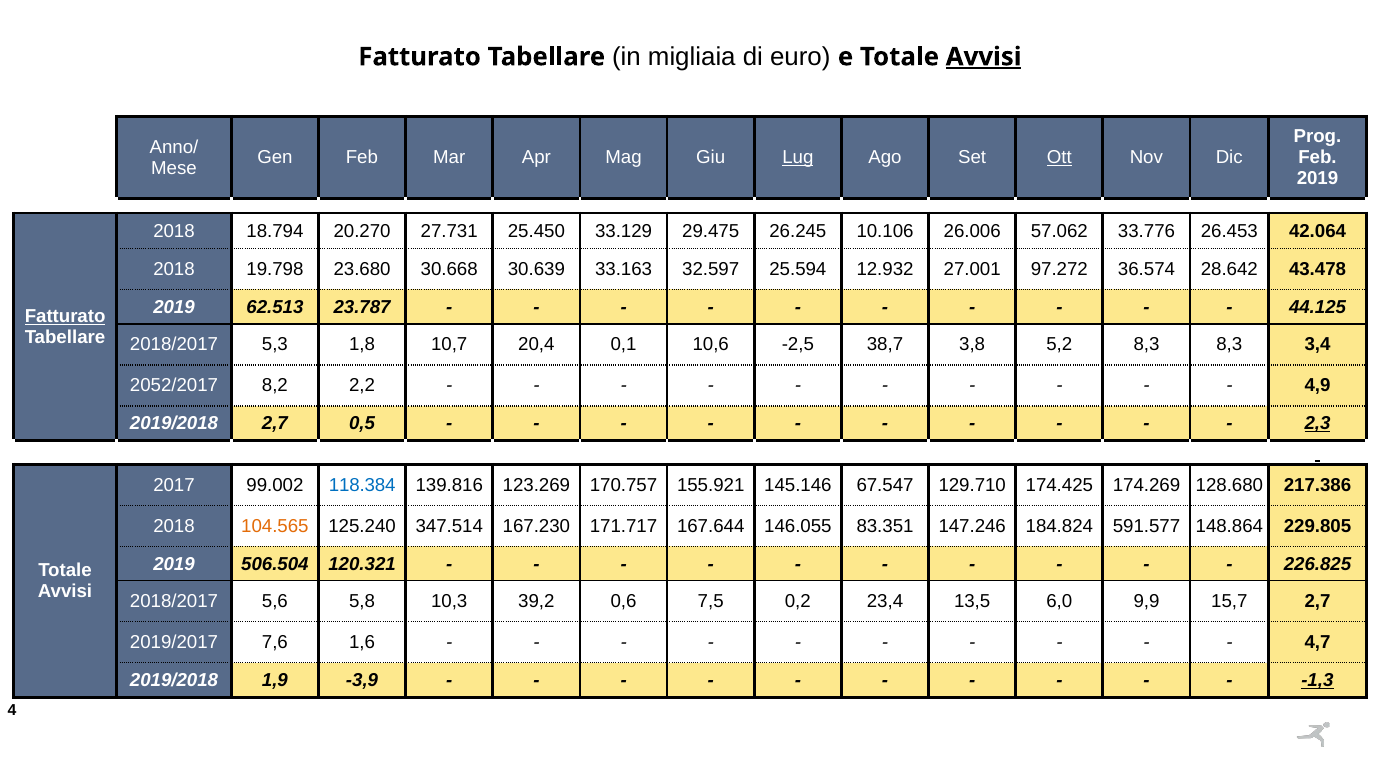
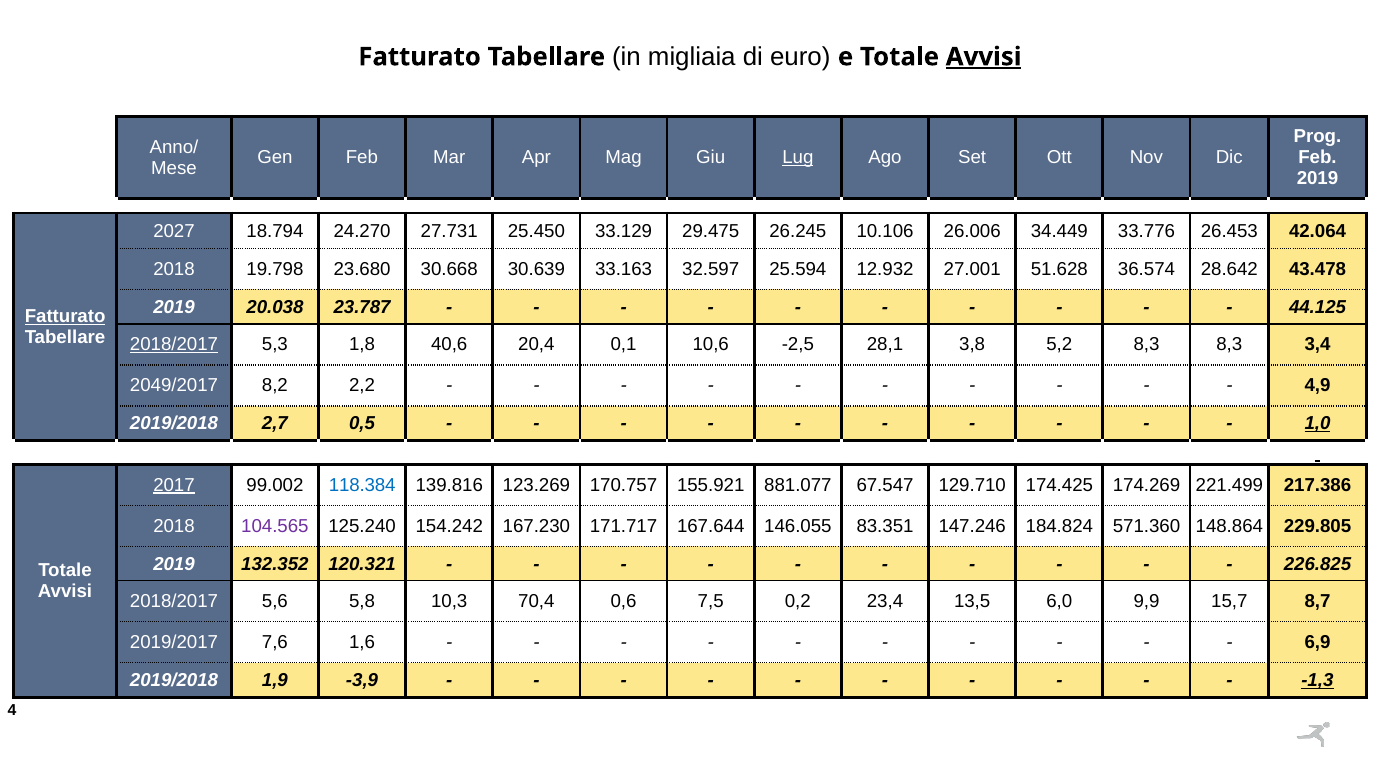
Ott underline: present -> none
2018 at (174, 231): 2018 -> 2027
20.270: 20.270 -> 24.270
57.062: 57.062 -> 34.449
97.272: 97.272 -> 51.628
62.513: 62.513 -> 20.038
2018/2017 at (174, 345) underline: none -> present
10,7: 10,7 -> 40,6
38,7: 38,7 -> 28,1
2052/2017: 2052/2017 -> 2049/2017
2,3: 2,3 -> 1,0
2017 underline: none -> present
145.146: 145.146 -> 881.077
128.680: 128.680 -> 221.499
104.565 colour: orange -> purple
347.514: 347.514 -> 154.242
591.577: 591.577 -> 571.360
506.504: 506.504 -> 132.352
39,2: 39,2 -> 70,4
15,7 2,7: 2,7 -> 8,7
4,7: 4,7 -> 6,9
